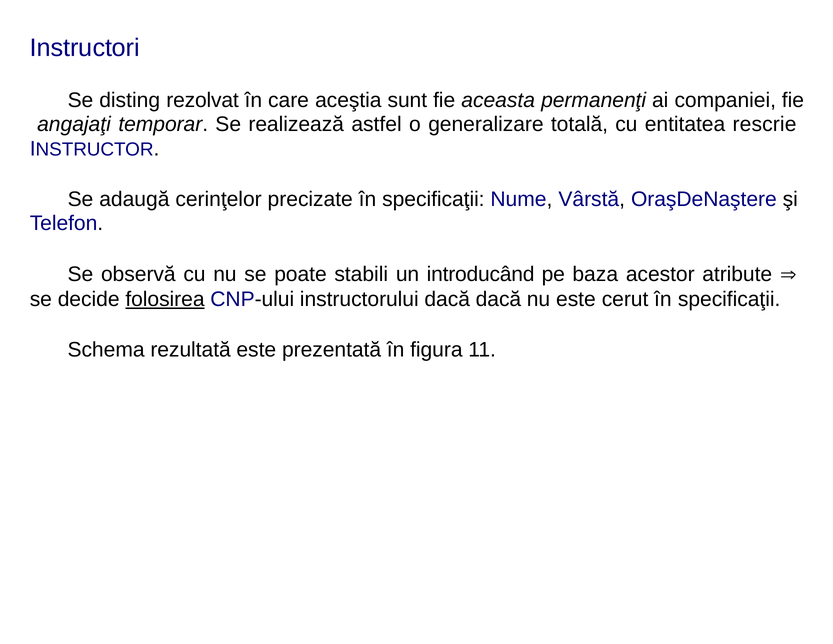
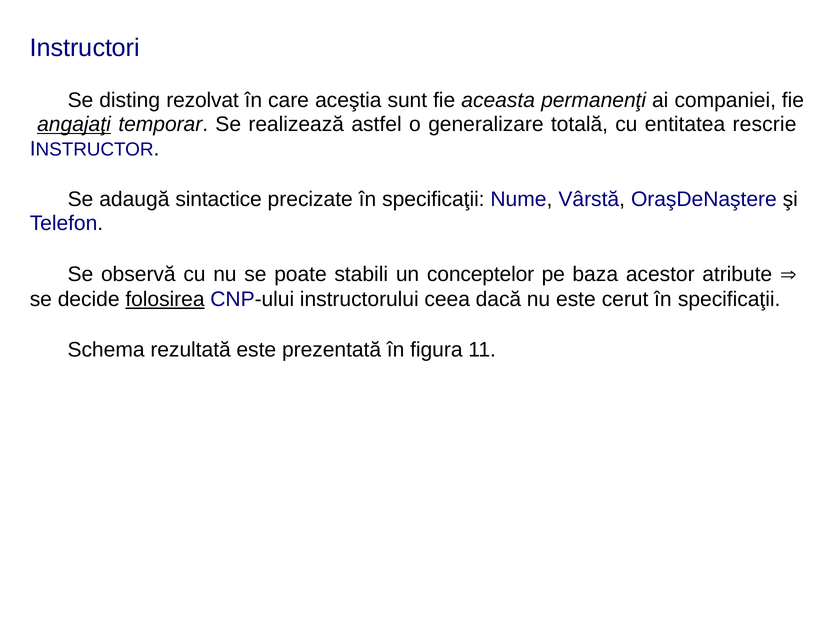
angajaţi underline: none -> present
cerinţelor: cerinţelor -> sintactice
introducând: introducând -> conceptelor
instructorului dacă: dacă -> ceea
